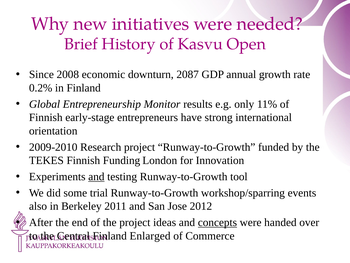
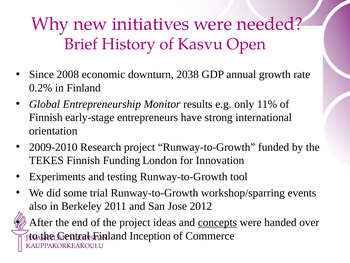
2087: 2087 -> 2038
and at (96, 176) underline: present -> none
Enlarged: Enlarged -> Inception
